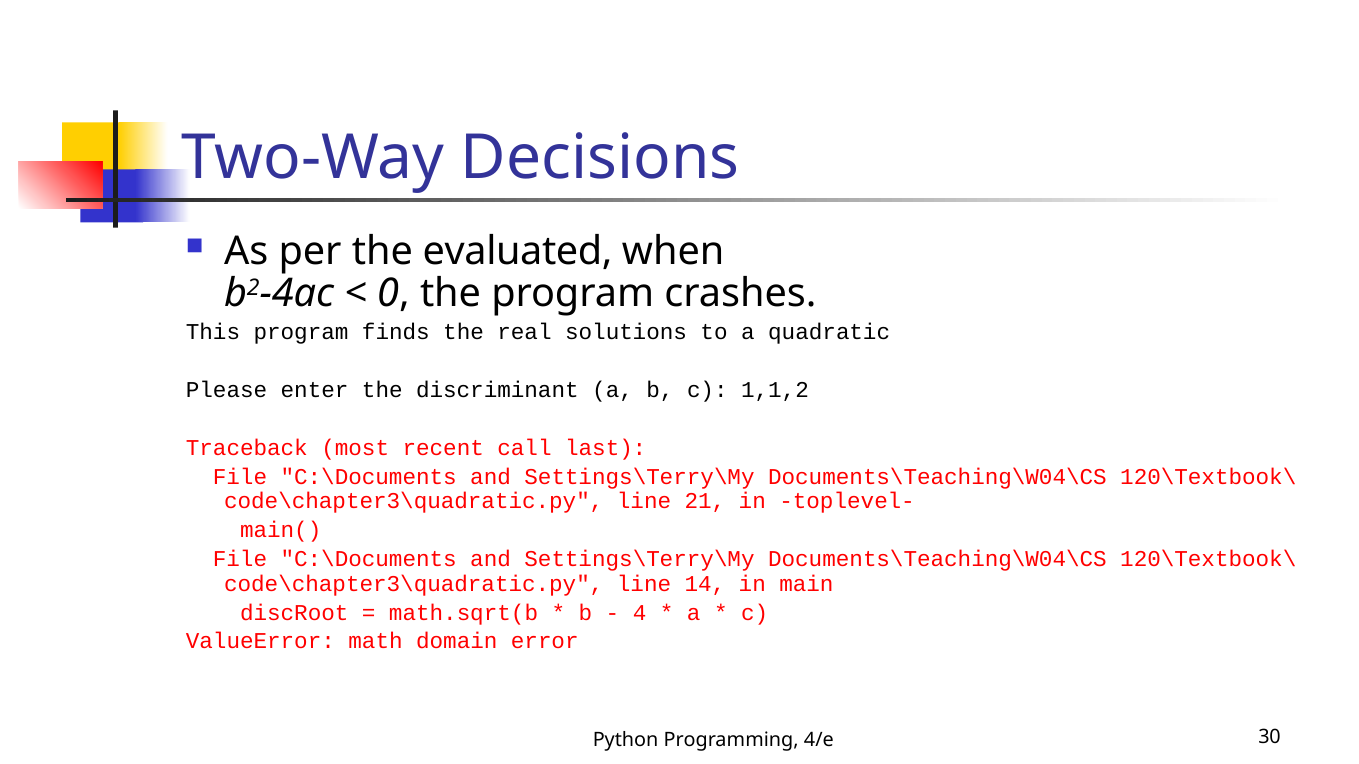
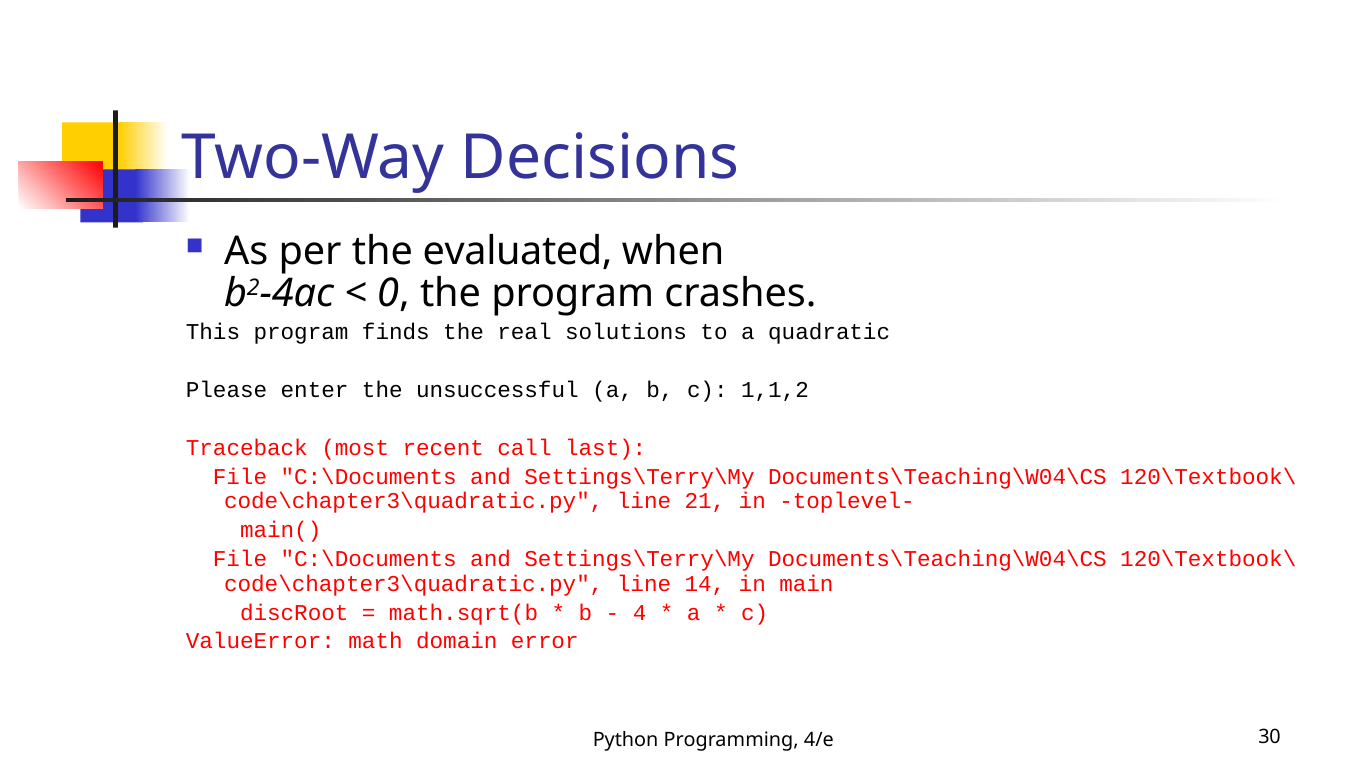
discriminant: discriminant -> unsuccessful
